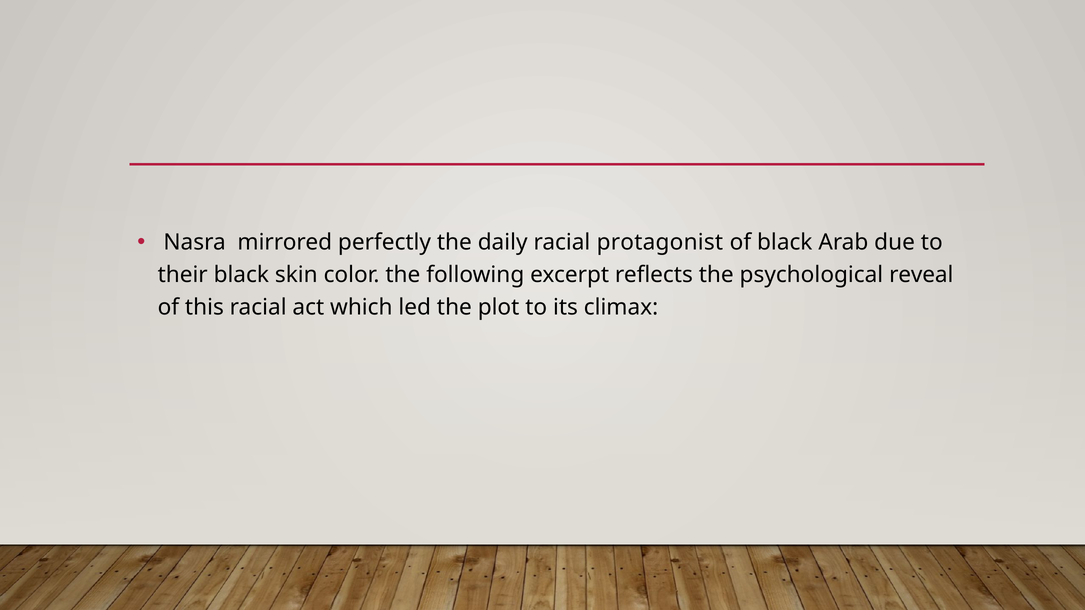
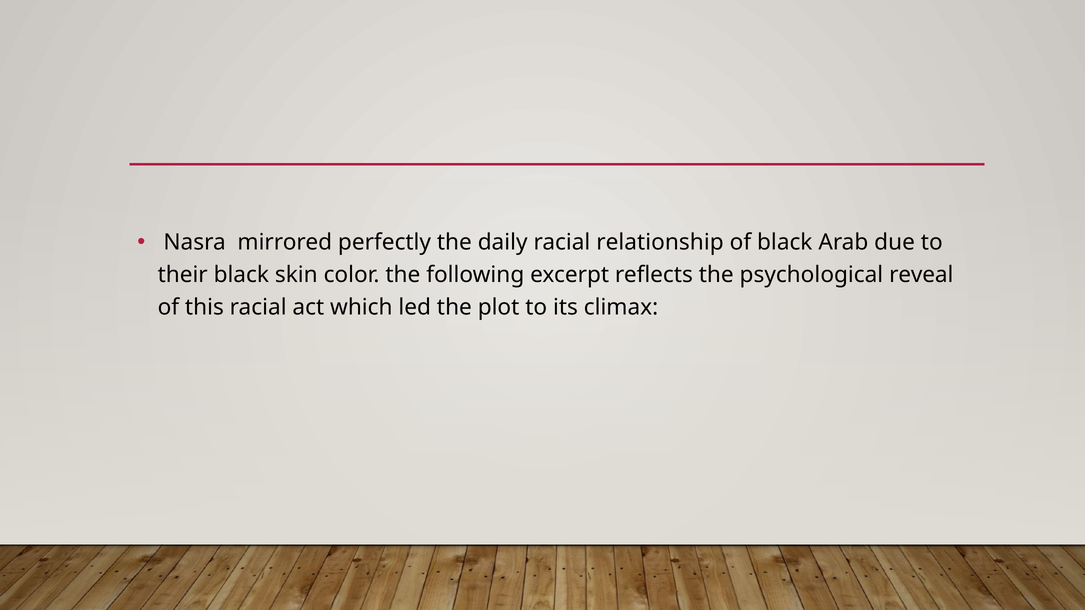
protagonist: protagonist -> relationship
